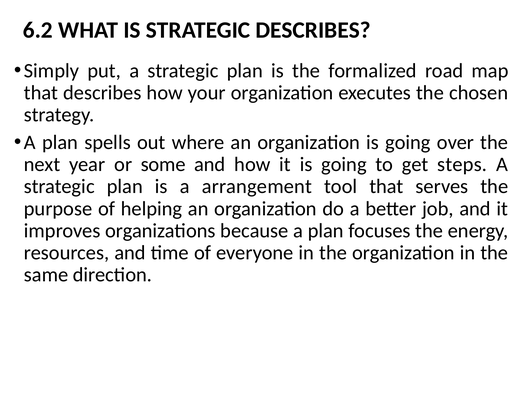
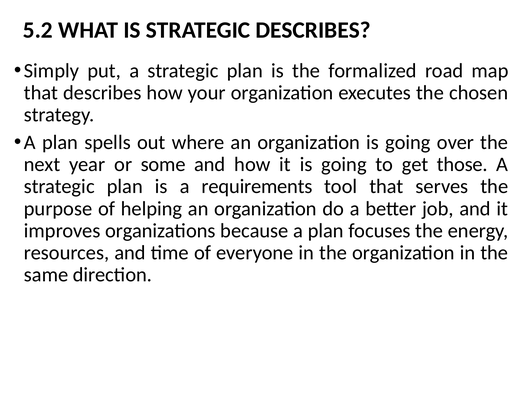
6.2: 6.2 -> 5.2
steps: steps -> those
arrangement: arrangement -> requirements
